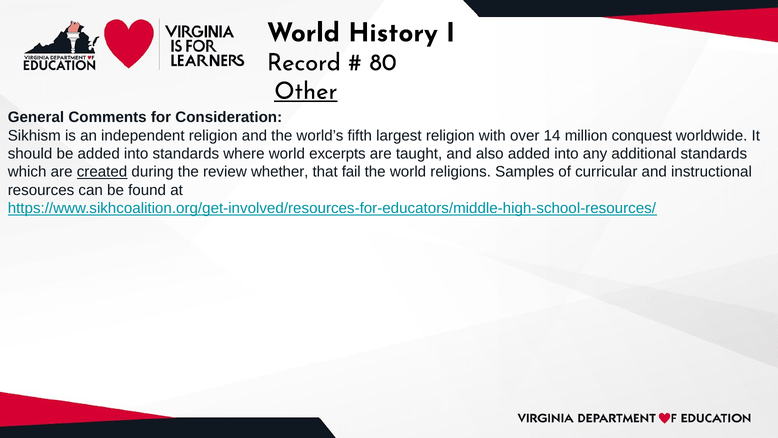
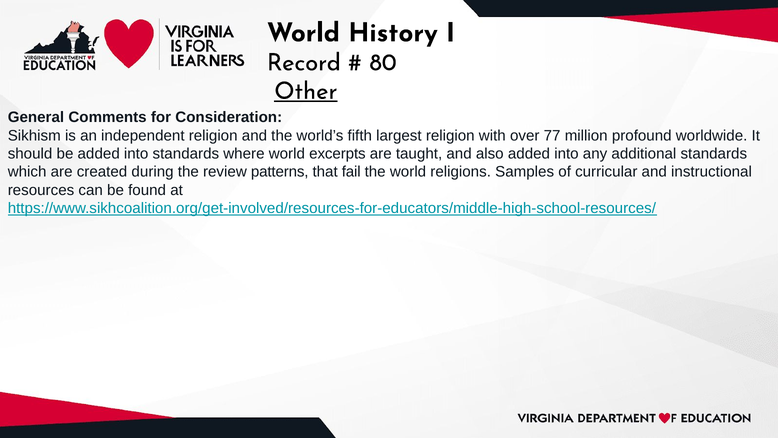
14: 14 -> 77
conquest: conquest -> profound
created underline: present -> none
whether: whether -> patterns
